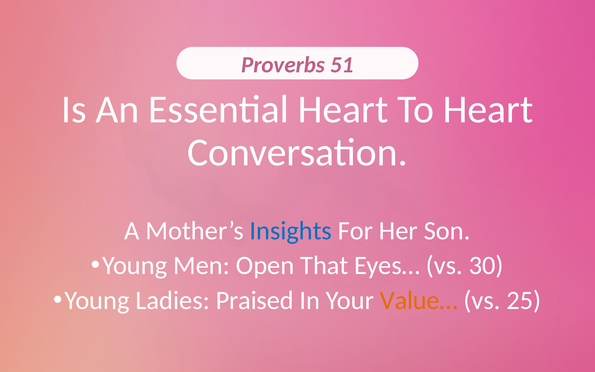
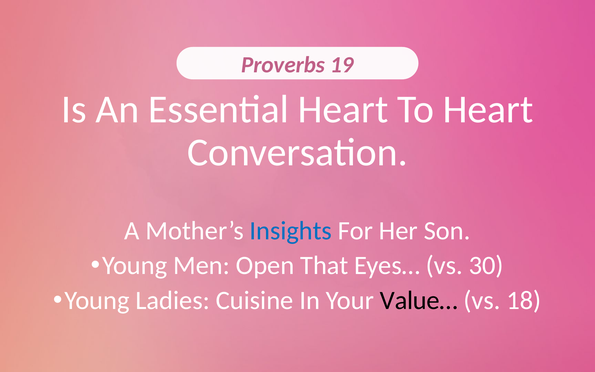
51: 51 -> 19
Praised: Praised -> Cuisine
Value… colour: orange -> black
25: 25 -> 18
